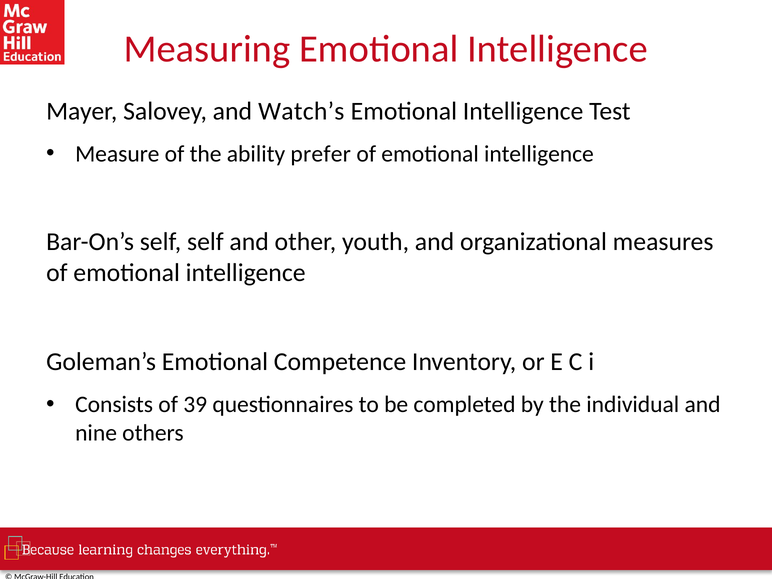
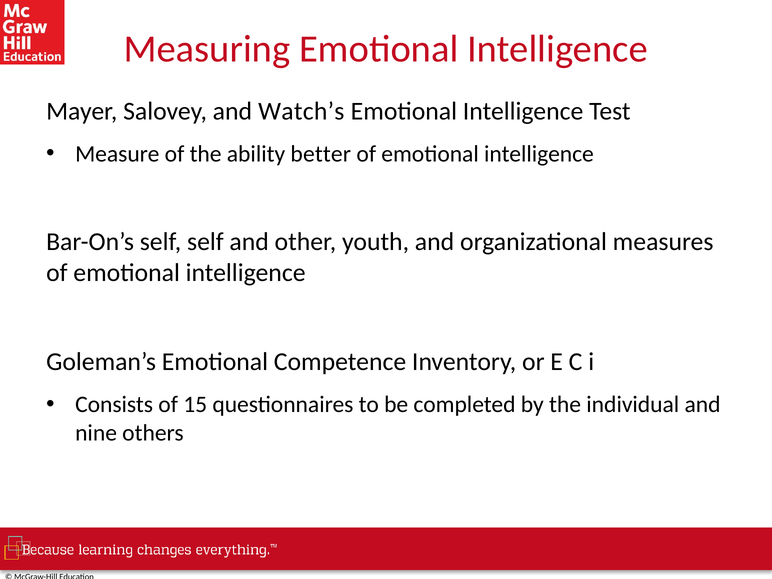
prefer: prefer -> better
39: 39 -> 15
